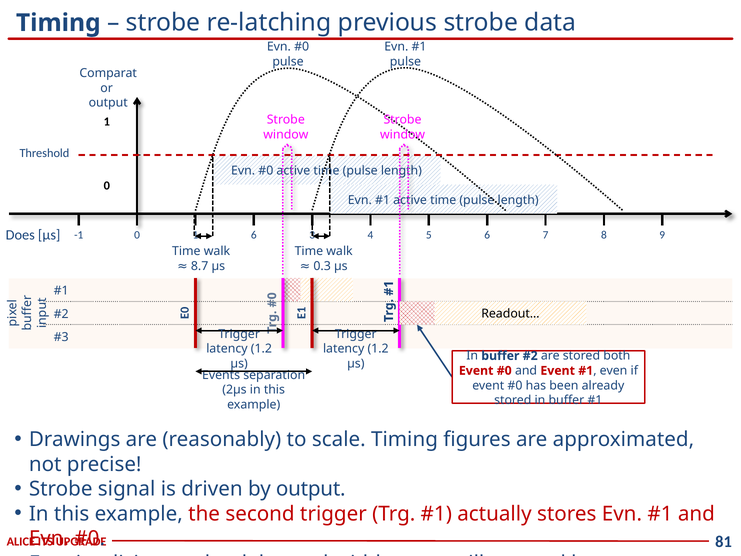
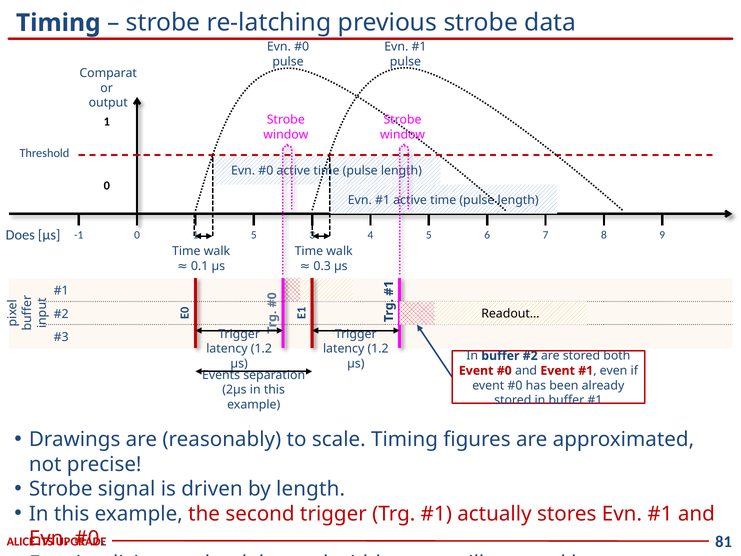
6 at (254, 235): 6 -> 5
8.7: 8.7 -> 0.1
by output: output -> length
